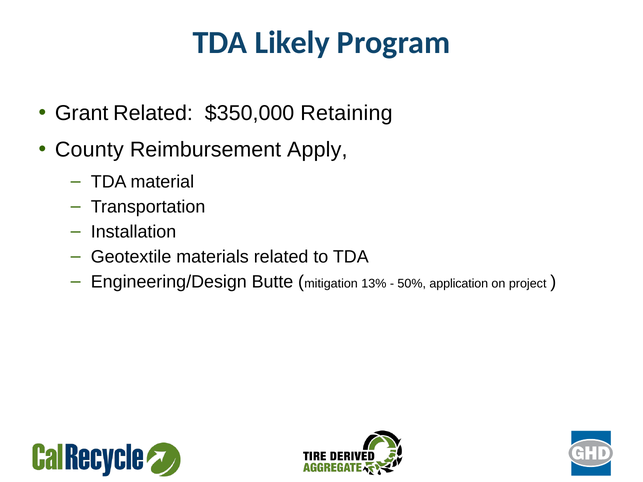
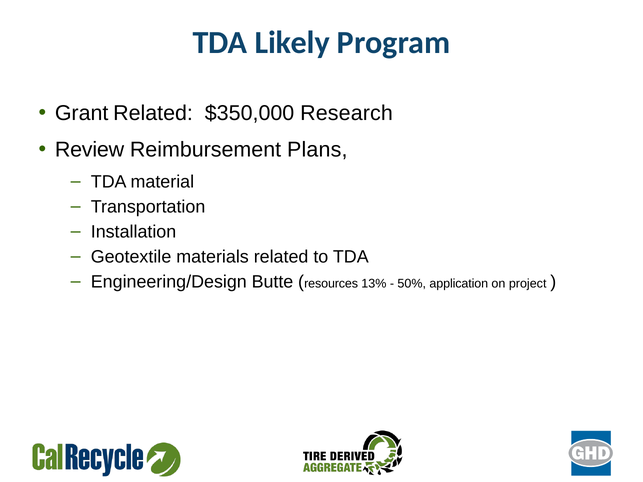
Retaining: Retaining -> Research
County: County -> Review
Apply: Apply -> Plans
mitigation: mitigation -> resources
